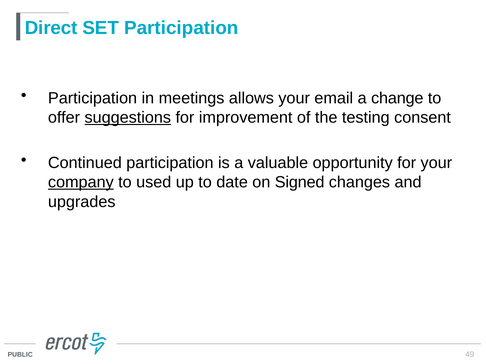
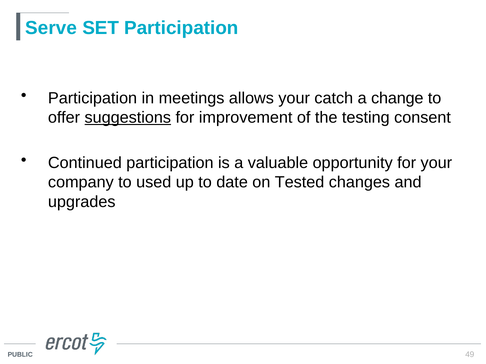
Direct: Direct -> Serve
email: email -> catch
company underline: present -> none
Signed: Signed -> Tested
